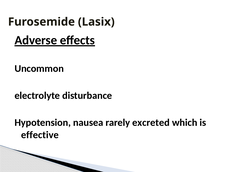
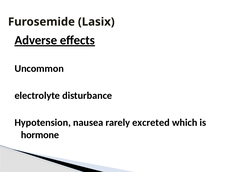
effective: effective -> hormone
